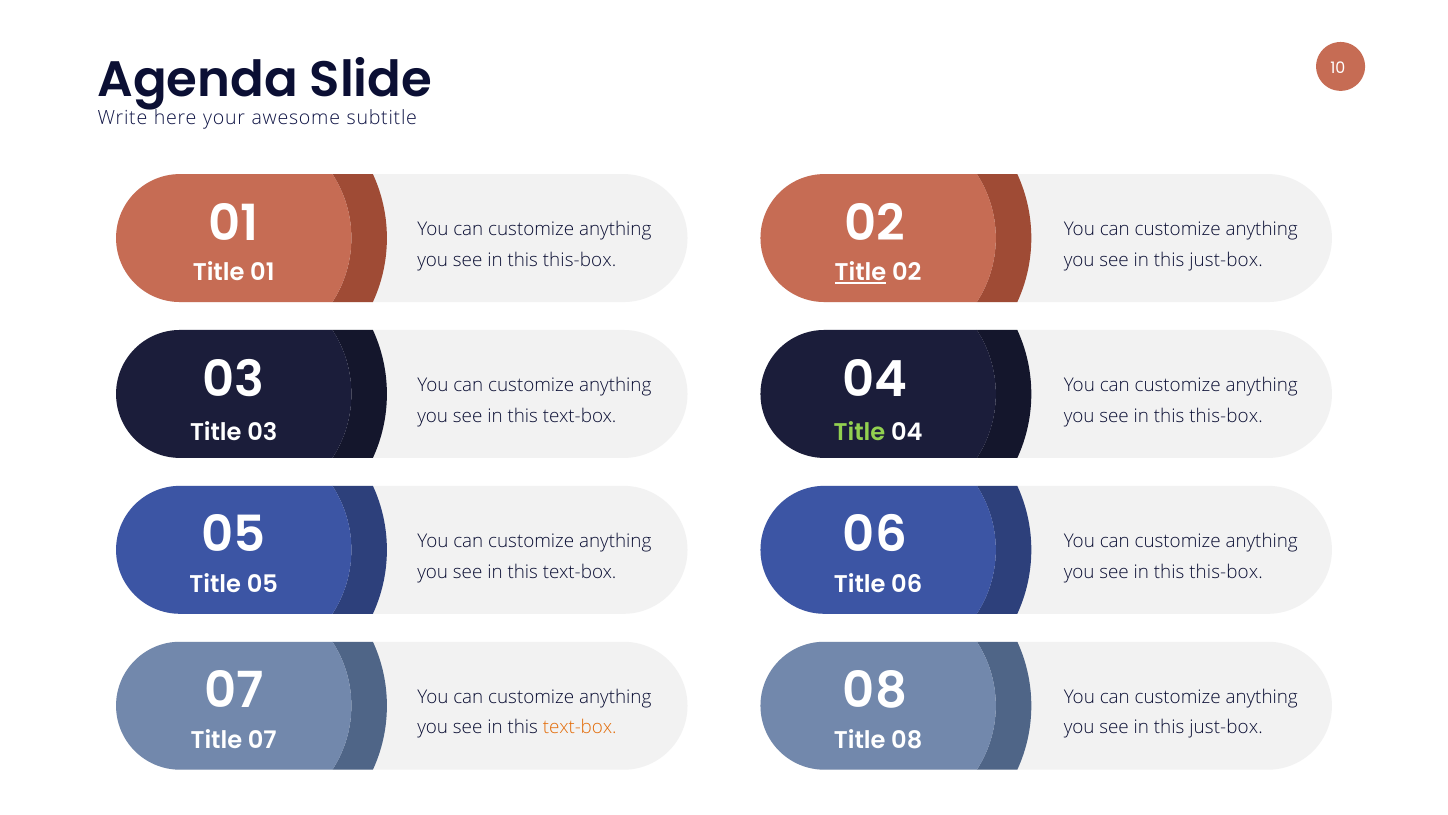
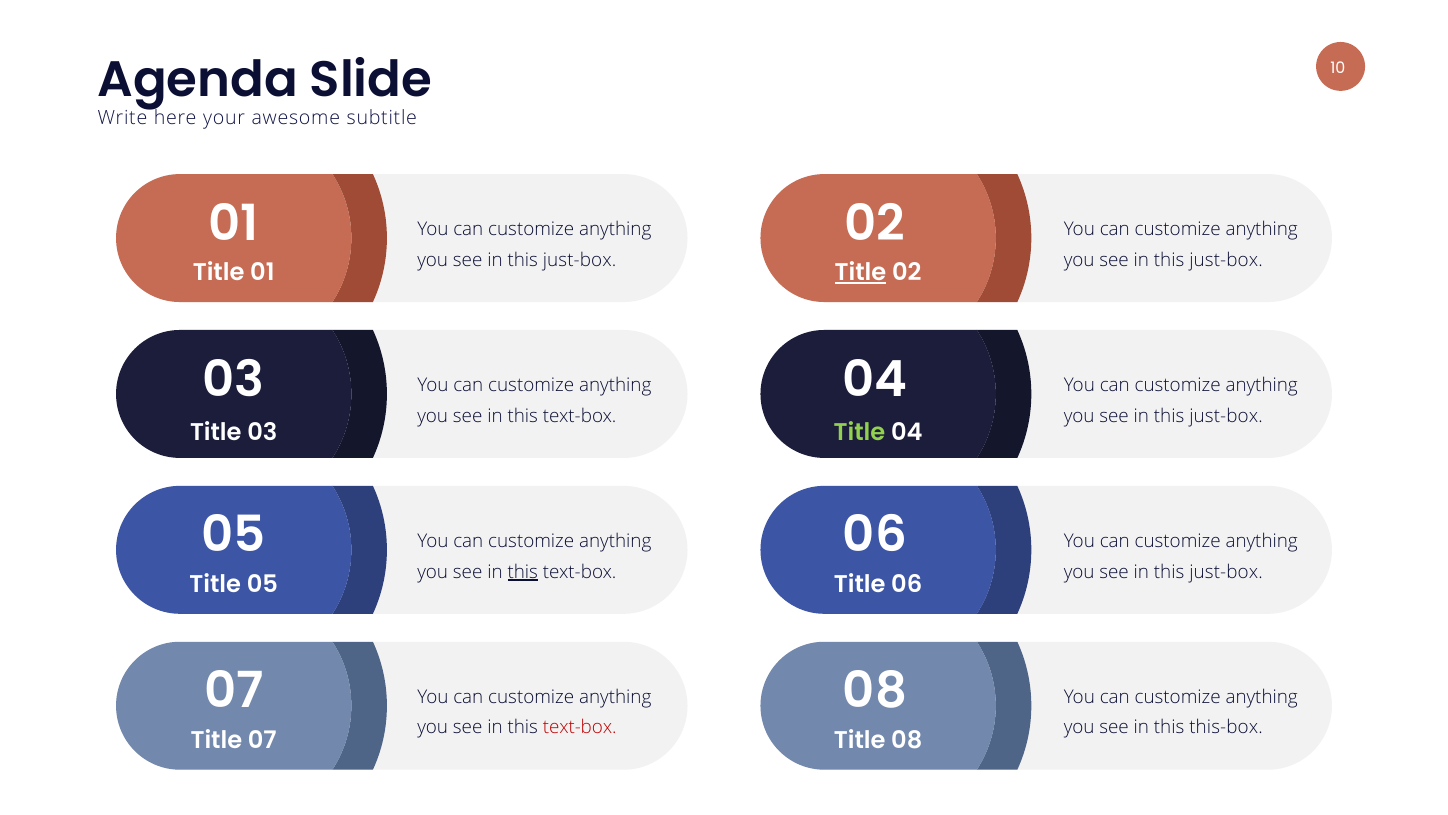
this-box at (580, 260): this-box -> just-box
this-box at (1226, 416): this-box -> just-box
this at (523, 572) underline: none -> present
this-box at (1226, 572): this-box -> just-box
text-box at (580, 728) colour: orange -> red
just-box at (1226, 728): just-box -> this-box
